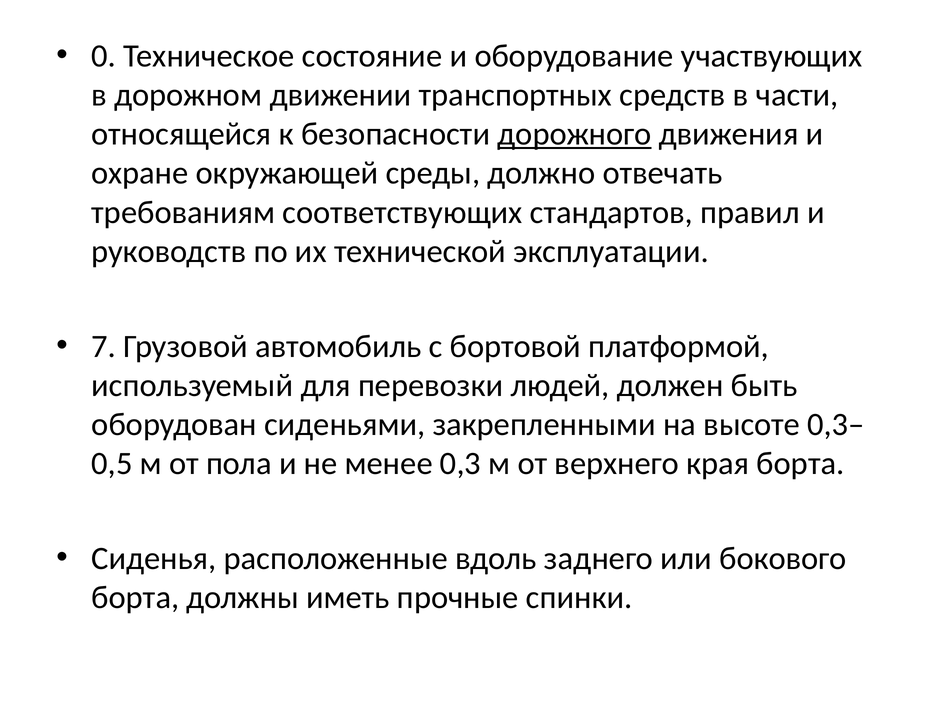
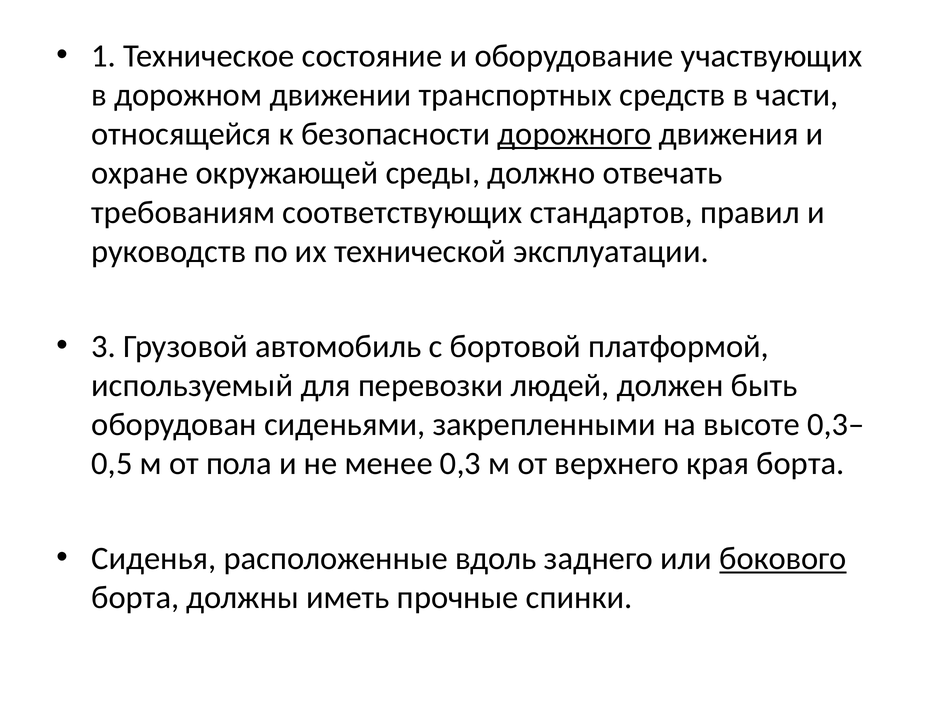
0: 0 -> 1
7: 7 -> 3
бокового underline: none -> present
